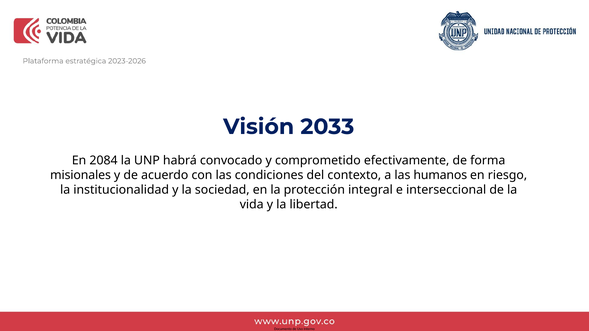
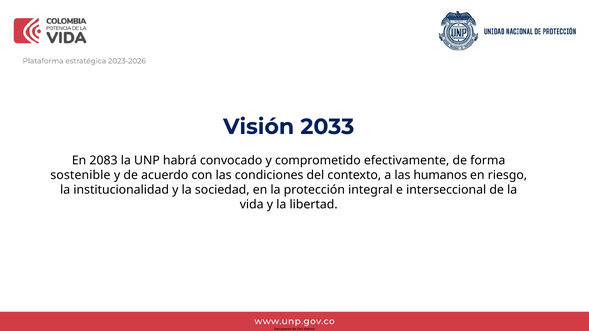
2084: 2084 -> 2083
misionales: misionales -> sostenible
